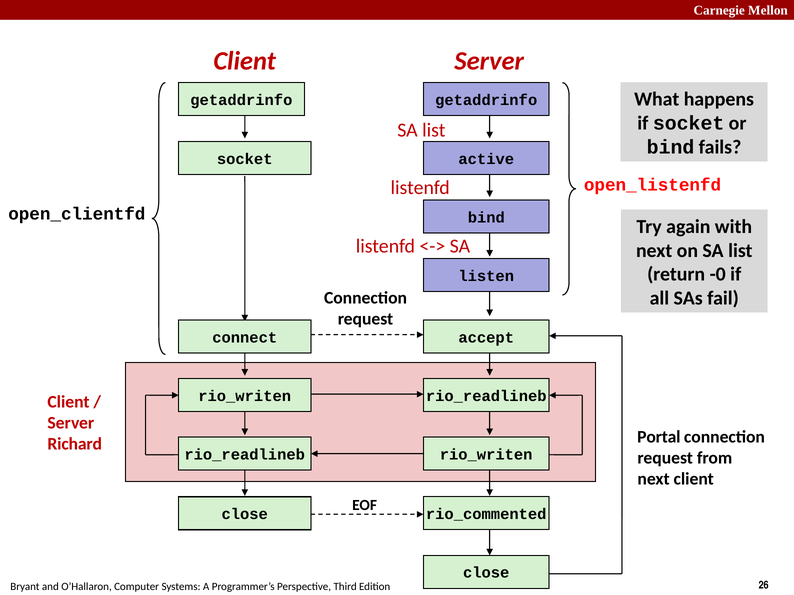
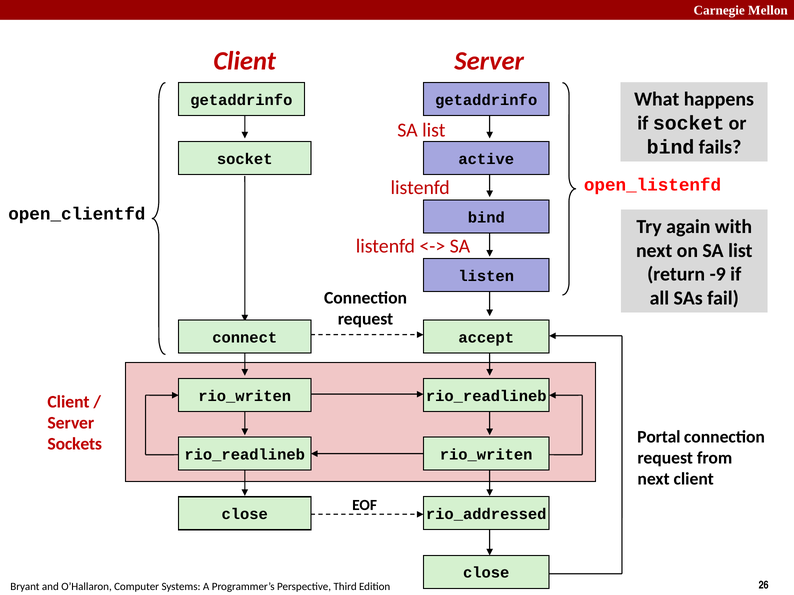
-0: -0 -> -9
Richard: Richard -> Sockets
rio_commented: rio_commented -> rio_addressed
